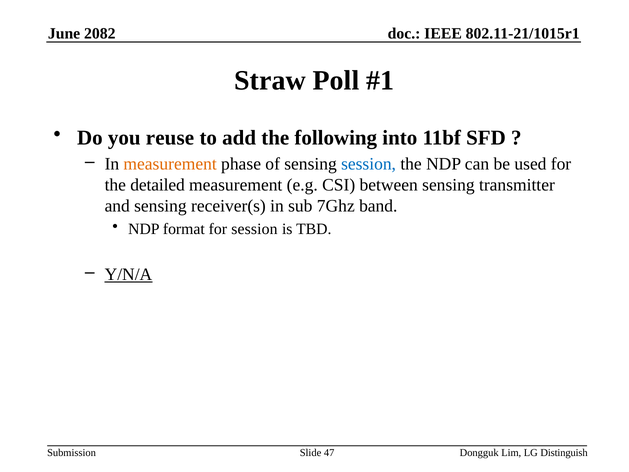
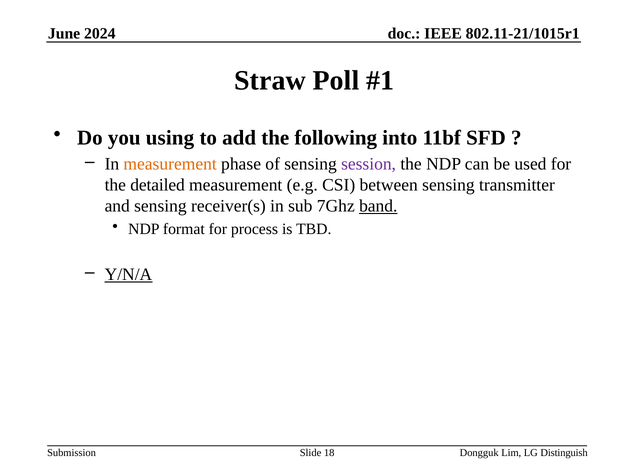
2082: 2082 -> 2024
reuse: reuse -> using
session at (369, 164) colour: blue -> purple
band underline: none -> present
for session: session -> process
47: 47 -> 18
